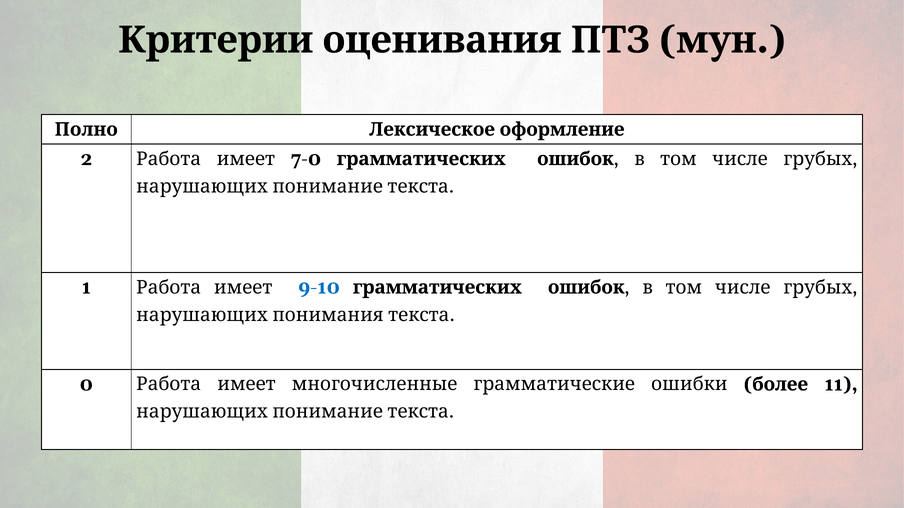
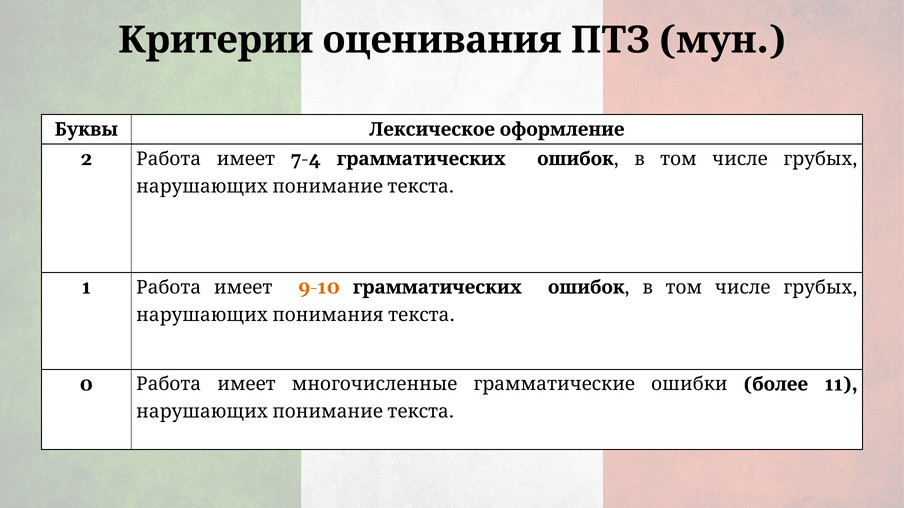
Полно: Полно -> Буквы
7-0: 7-0 -> 7-4
9-10 colour: blue -> orange
